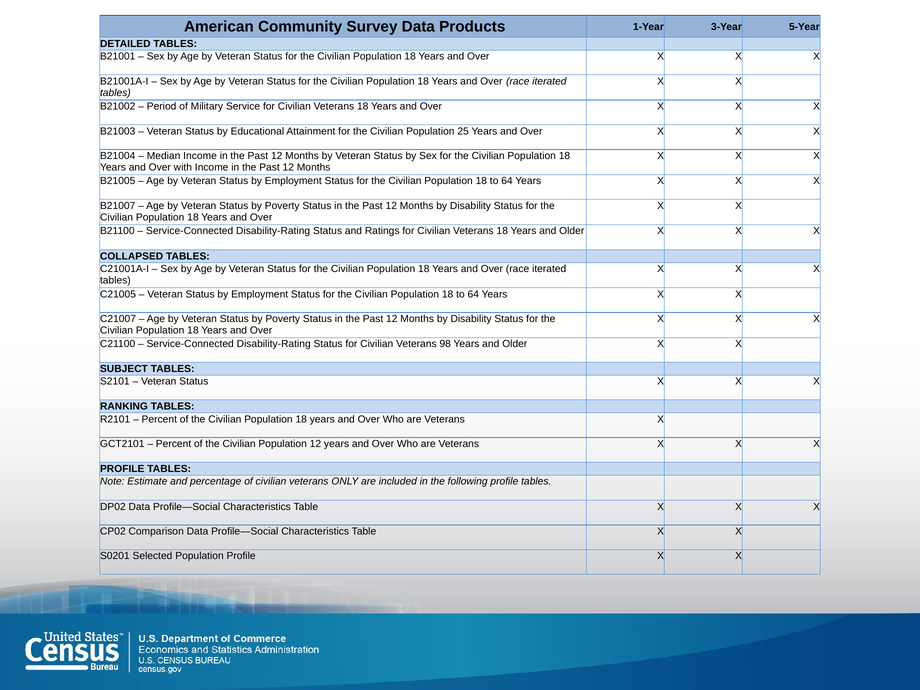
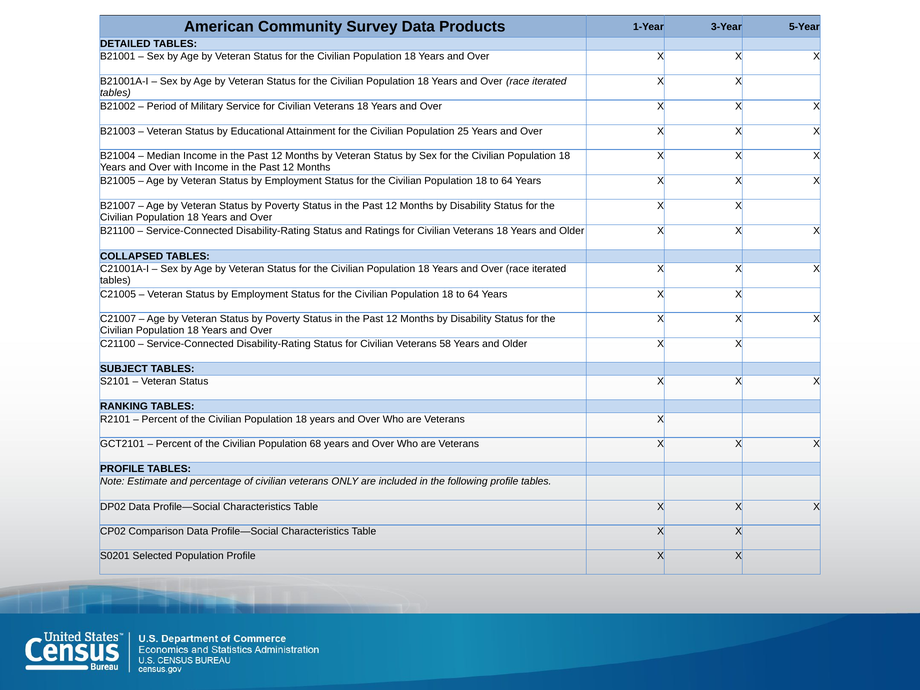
98: 98 -> 58
Population 12: 12 -> 68
